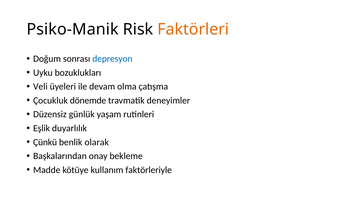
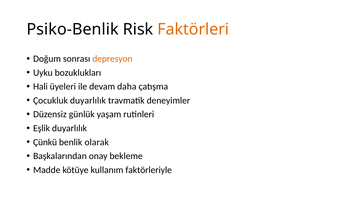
Psiko-Manik: Psiko-Manik -> Psiko-Benlik
depresyon colour: blue -> orange
Veli: Veli -> Hali
olma: olma -> daha
Çocukluk dönemde: dönemde -> duyarlılık
